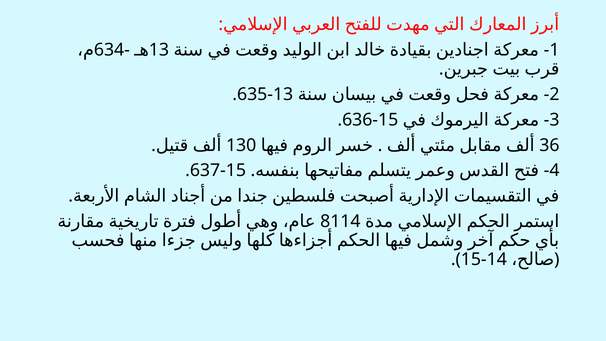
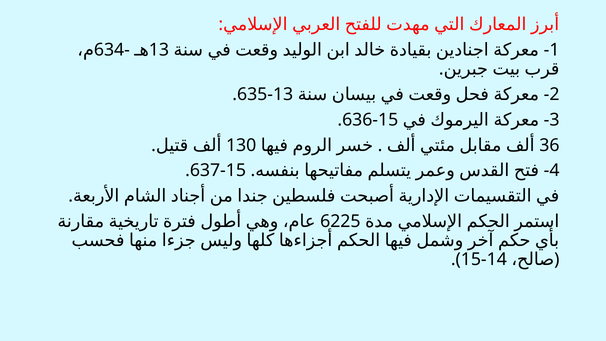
8114: 8114 -> 6225
